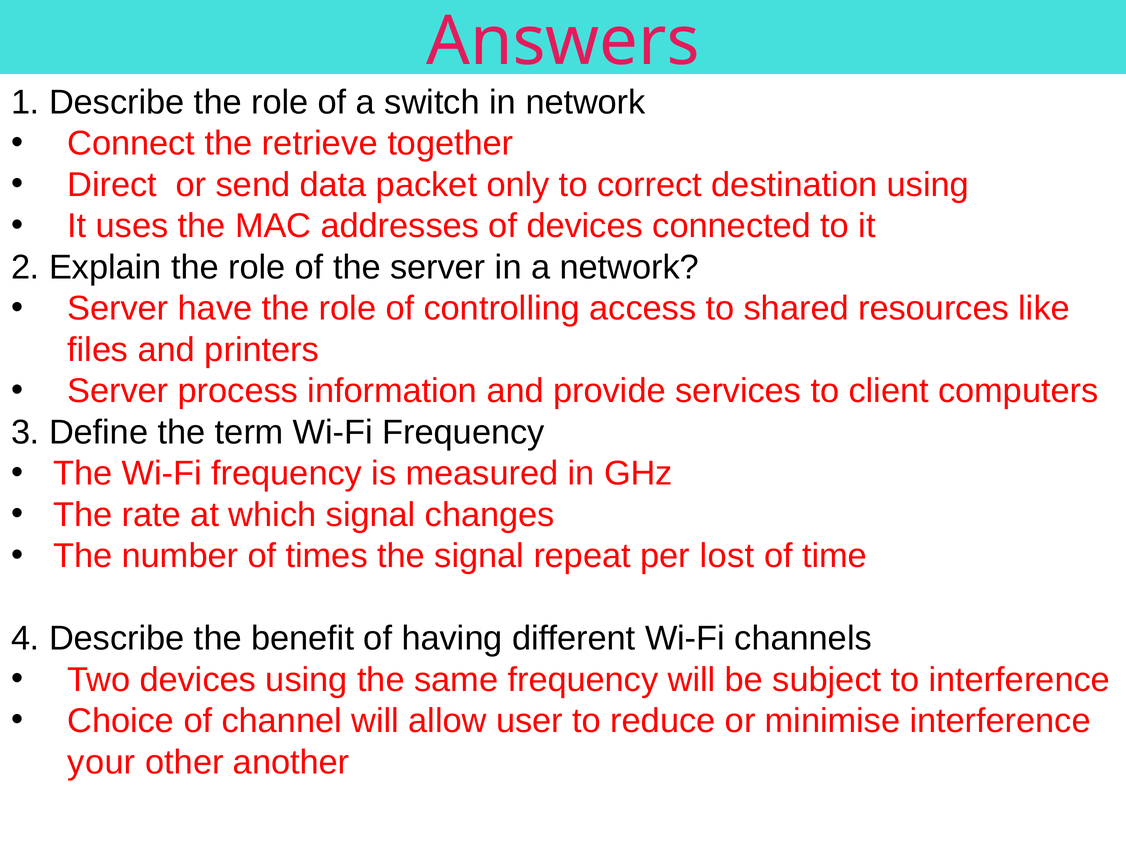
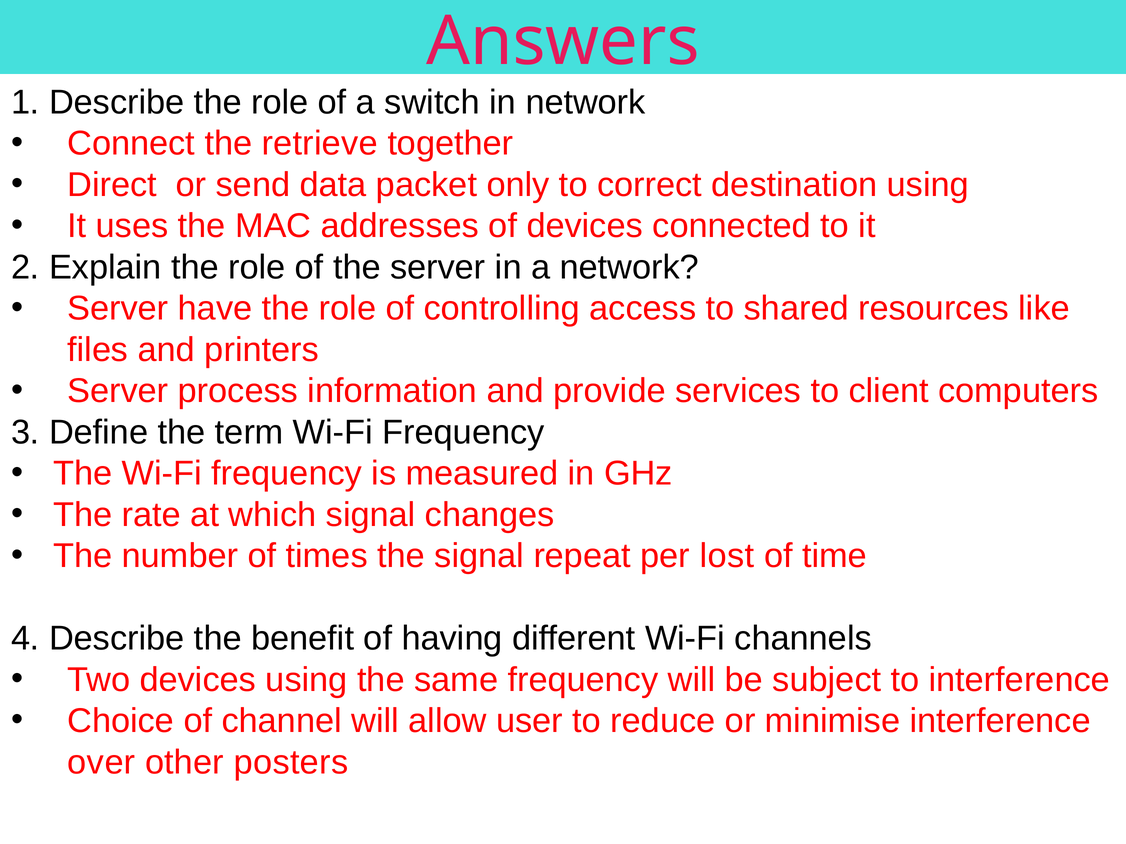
your: your -> over
another: another -> posters
